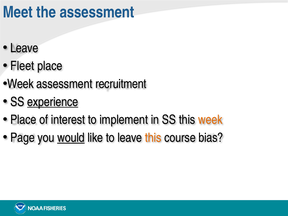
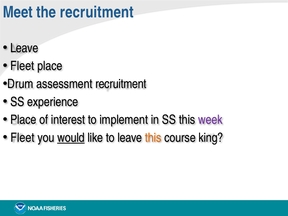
the assessment: assessment -> recruitment
Week at (20, 84): Week -> Drum
experience underline: present -> none
week at (210, 120) colour: orange -> purple
Page at (22, 138): Page -> Fleet
bias: bias -> king
